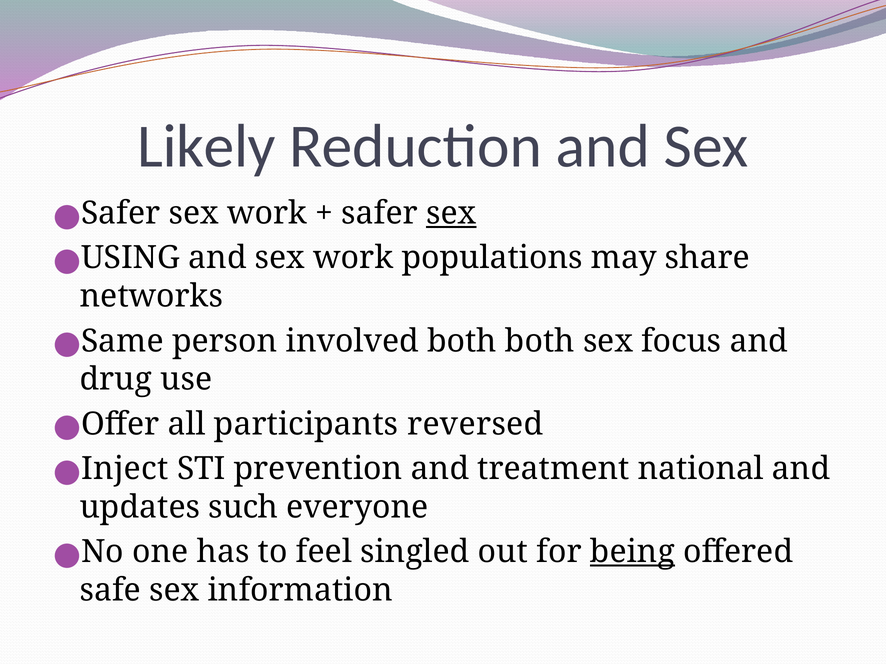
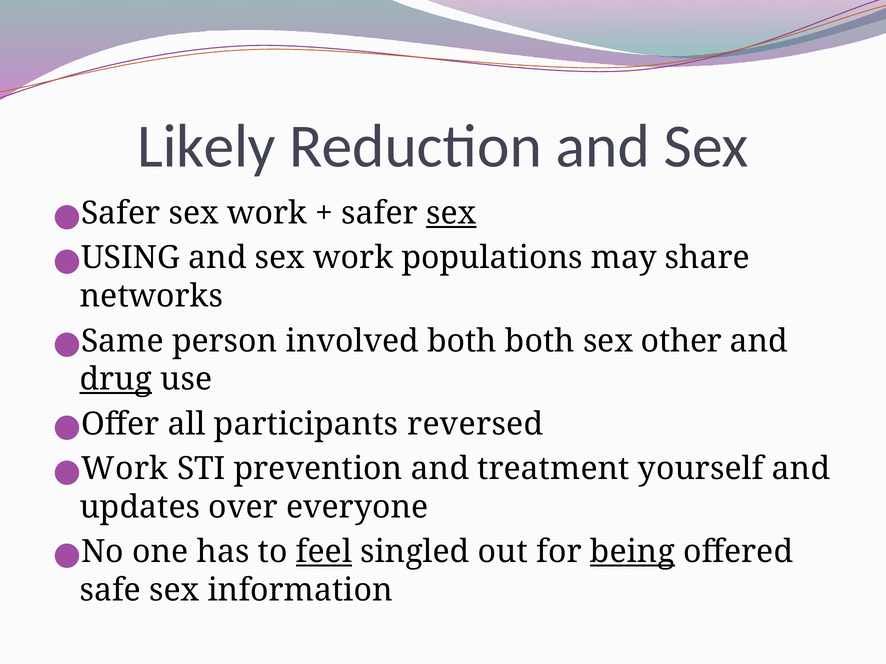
focus: focus -> other
drug underline: none -> present
Inject at (125, 469): Inject -> Work
national: national -> yourself
such: such -> over
feel underline: none -> present
